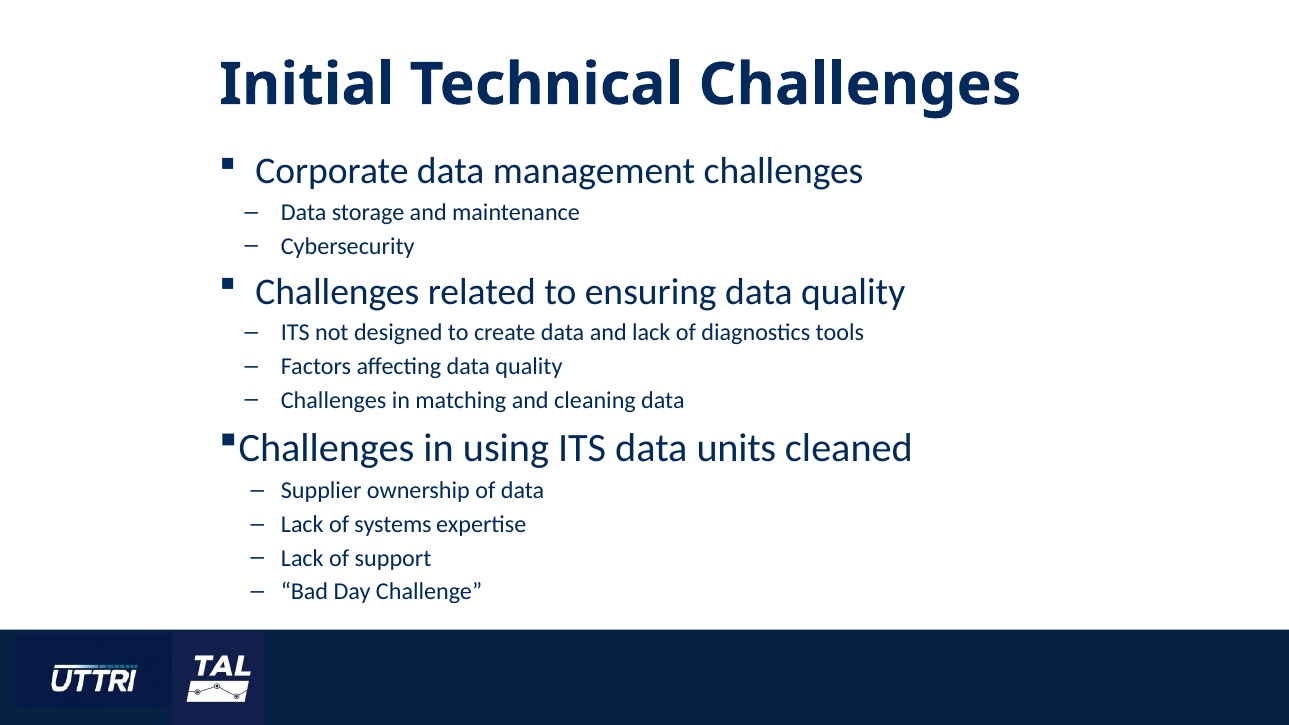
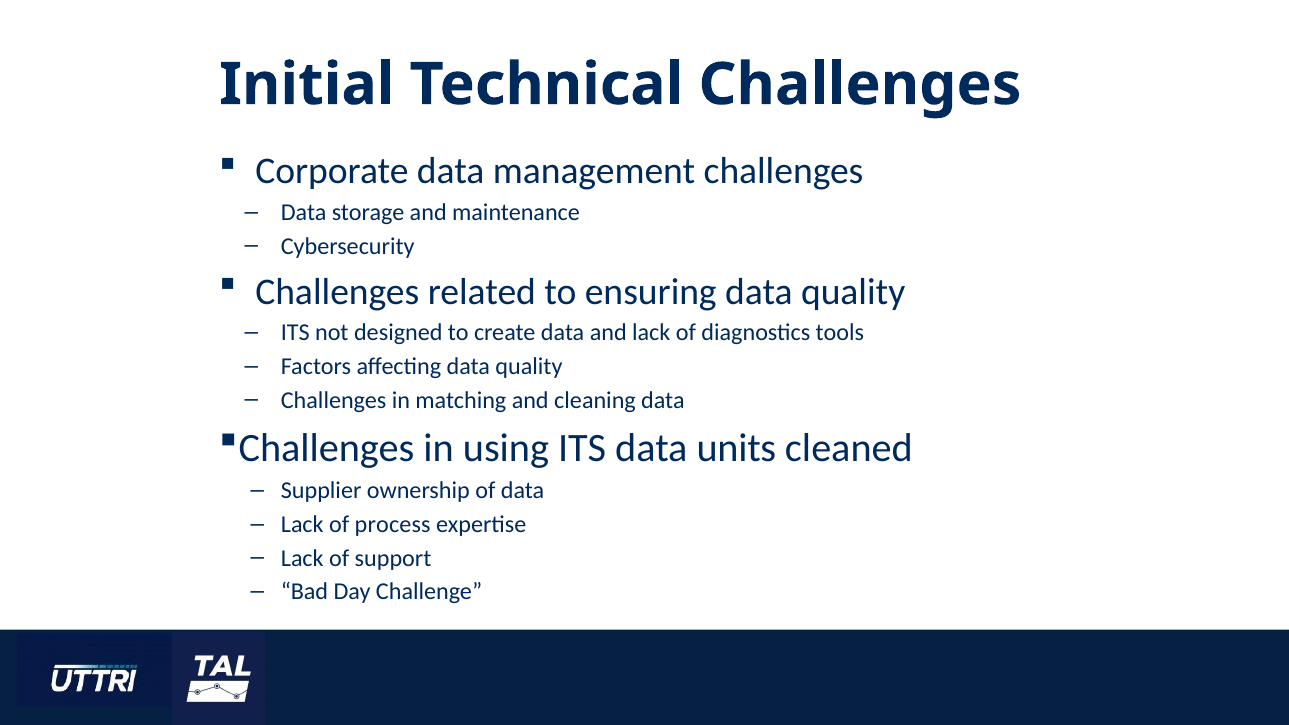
systems: systems -> process
